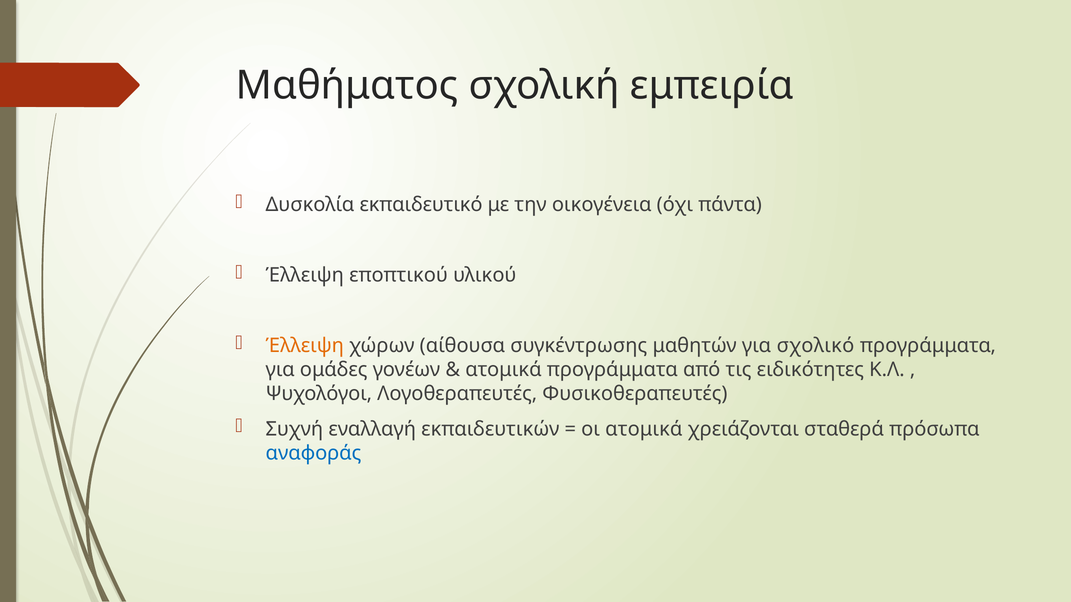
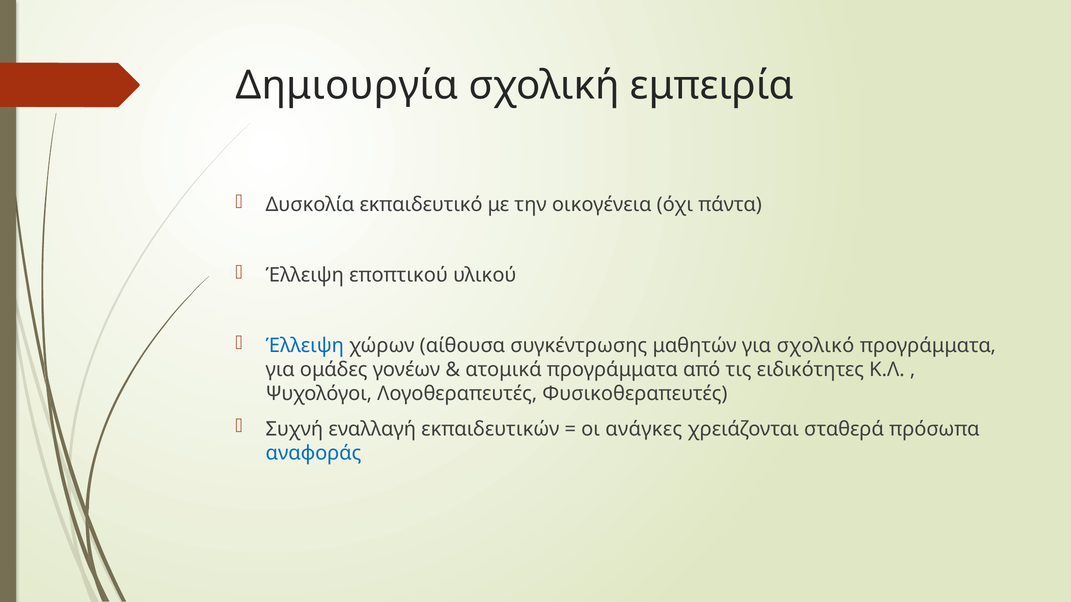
Μαθήματος: Μαθήματος -> Δημιουργία
Έλλειψη at (305, 346) colour: orange -> blue
οι ατομικά: ατομικά -> ανάγκες
